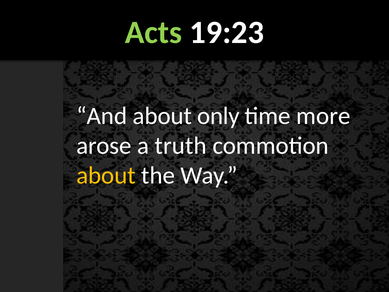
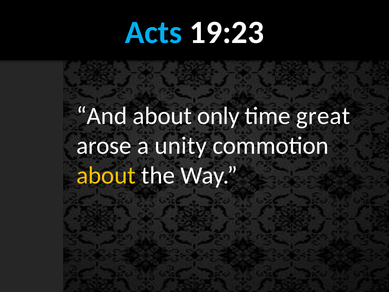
Acts colour: light green -> light blue
more: more -> great
truth: truth -> unity
